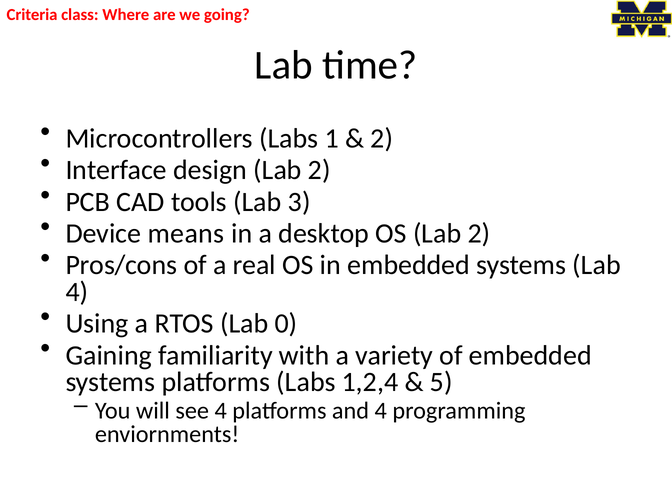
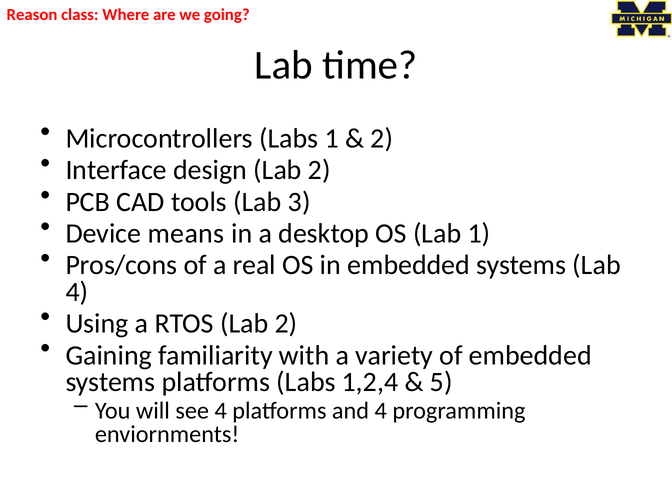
Criteria: Criteria -> Reason
OS Lab 2: 2 -> 1
RTOS Lab 0: 0 -> 2
